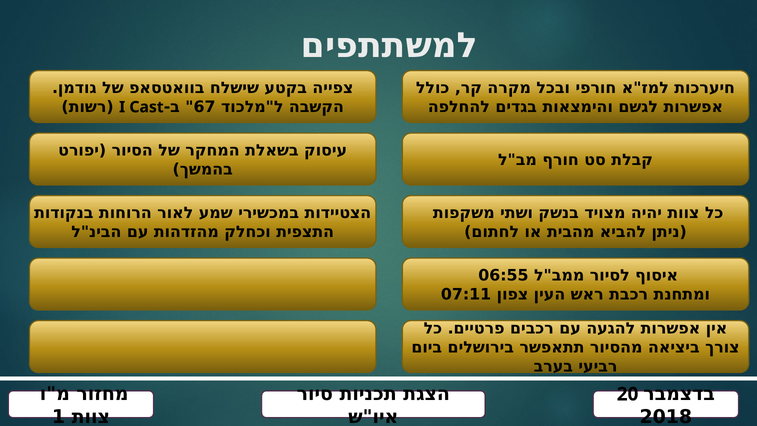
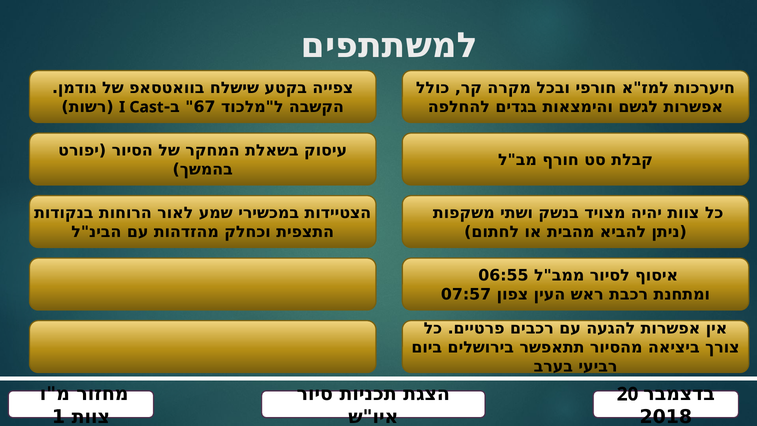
07:11: 07:11 -> 07:57
